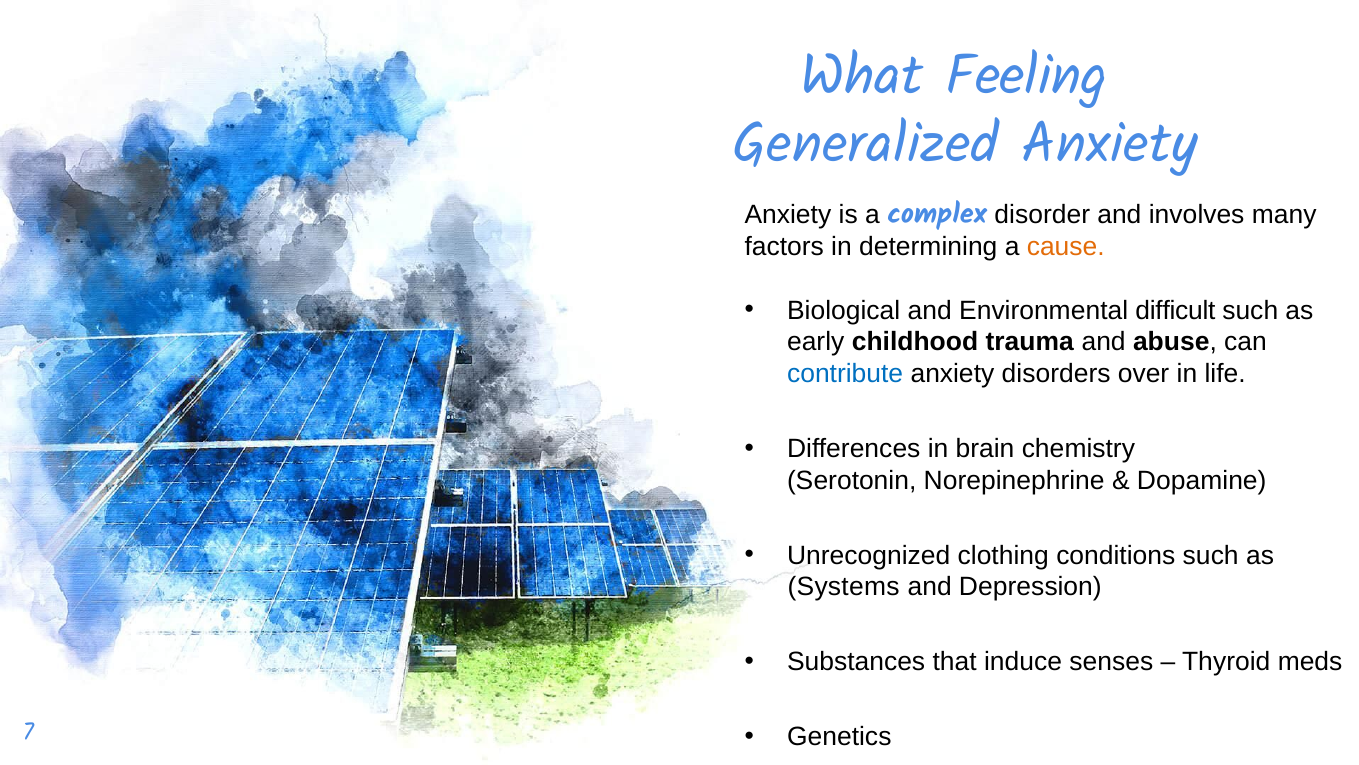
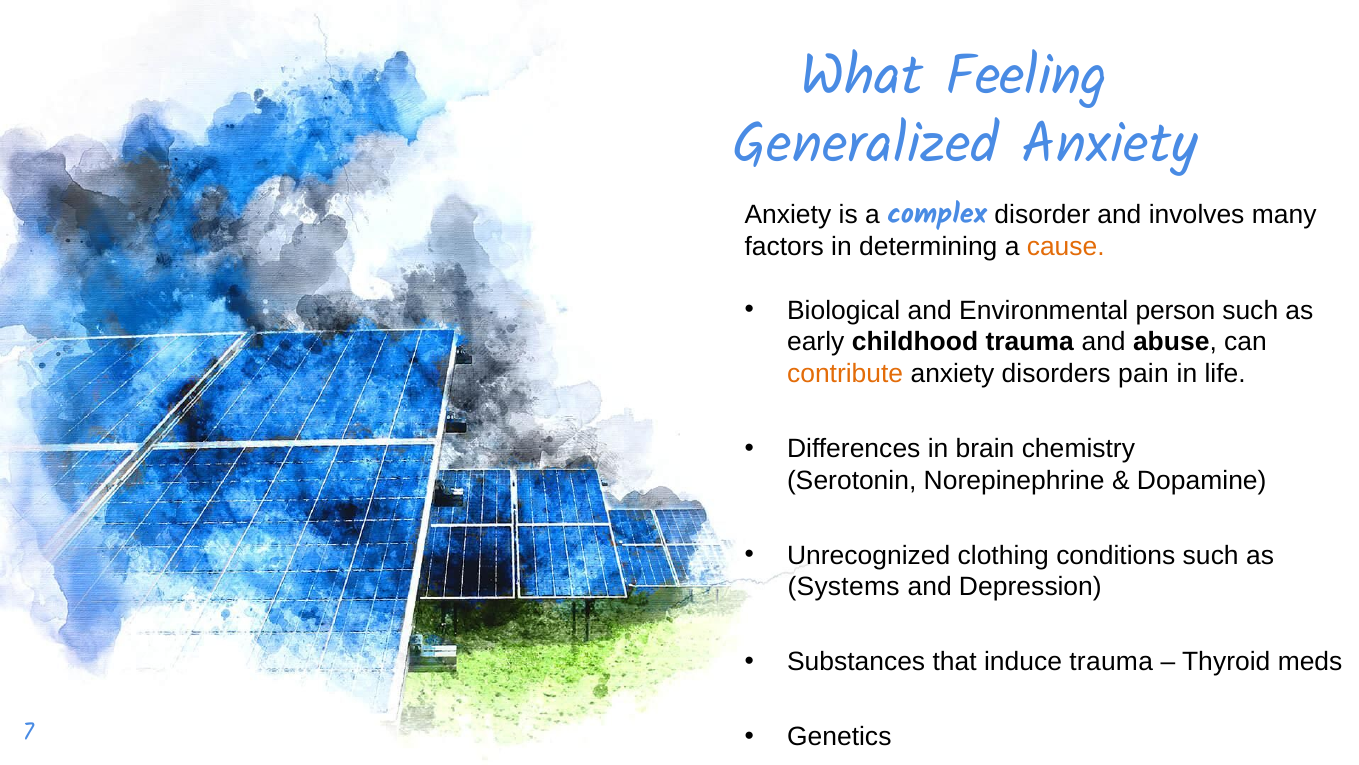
difficult: difficult -> person
contribute colour: blue -> orange
over: over -> pain
induce senses: senses -> trauma
